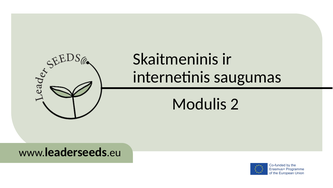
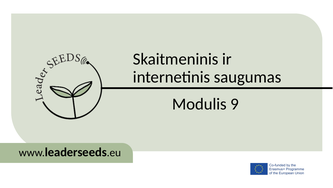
2: 2 -> 9
